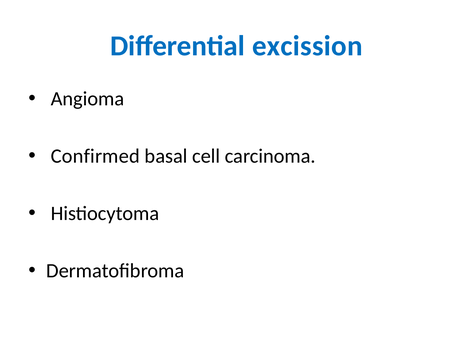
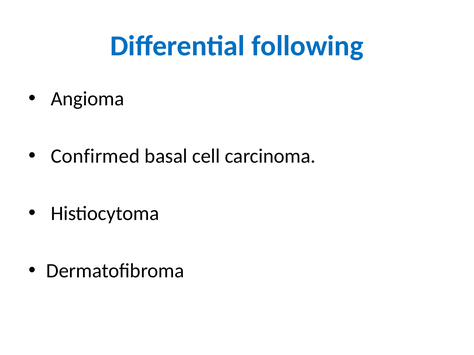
excission: excission -> following
